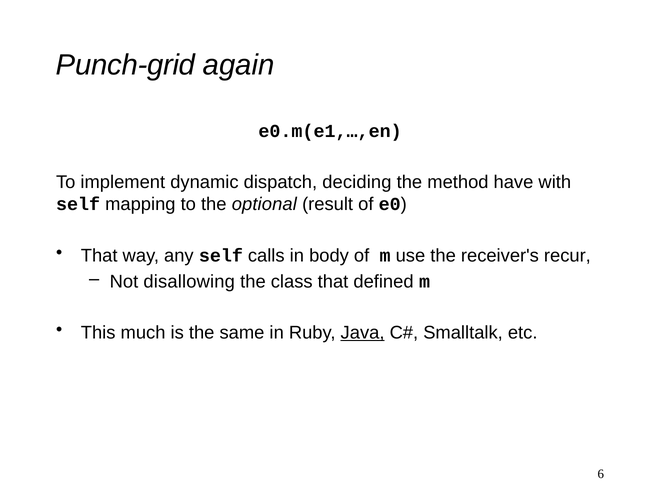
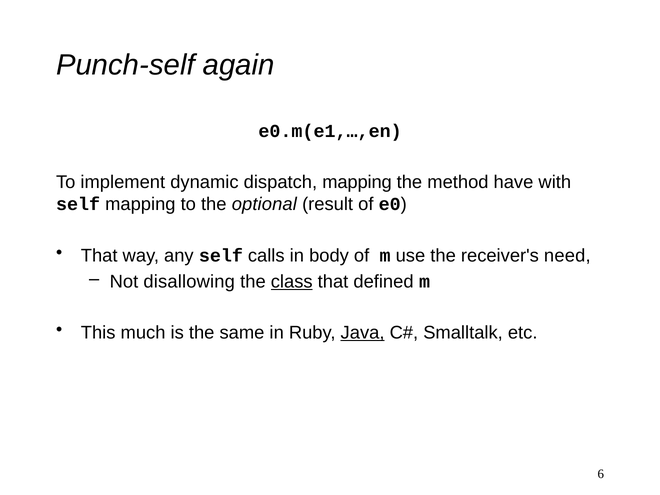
Punch-grid: Punch-grid -> Punch-self
dispatch deciding: deciding -> mapping
recur: recur -> need
class underline: none -> present
